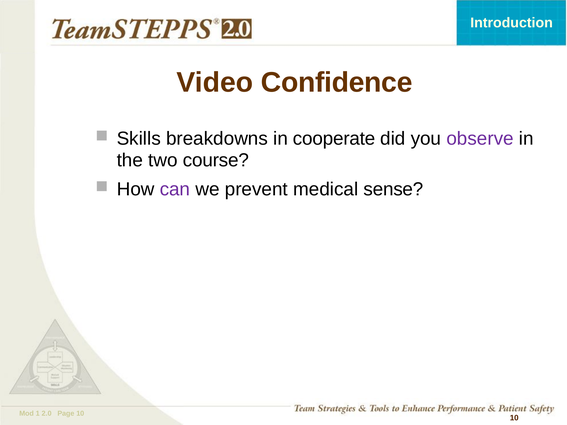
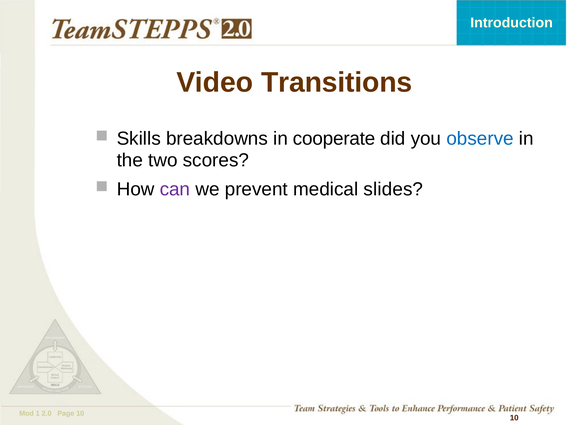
Confidence: Confidence -> Transitions
observe colour: purple -> blue
course: course -> scores
sense: sense -> slides
